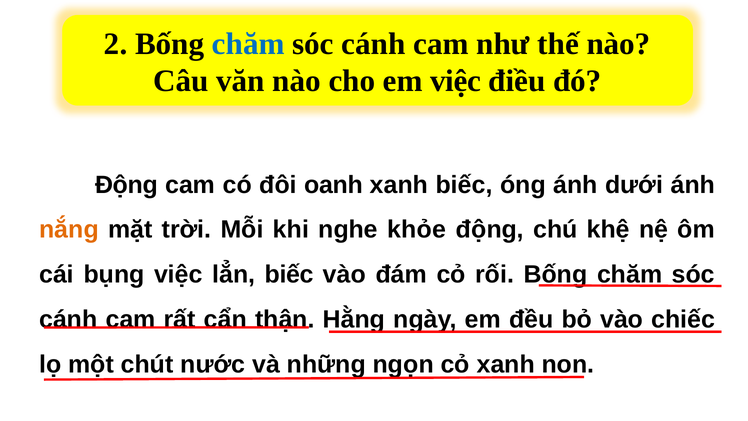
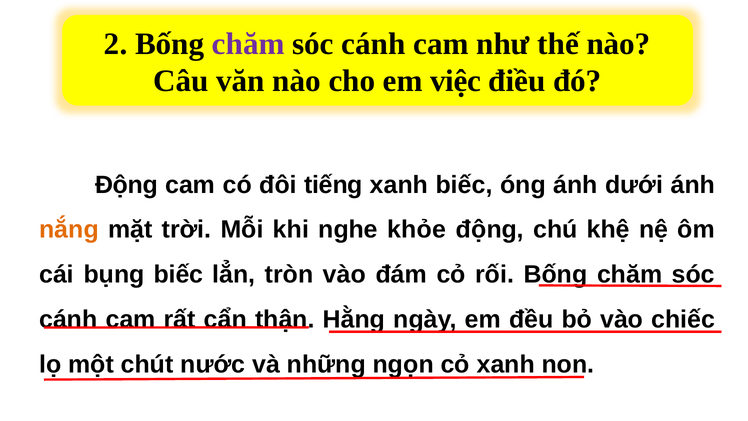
chăm at (248, 44) colour: blue -> purple
oanh: oanh -> tiếng
bụng việc: việc -> biếc
lẳn biếc: biếc -> tròn
